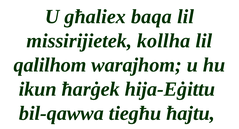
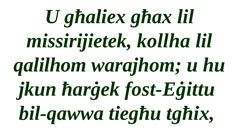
baqa: baqa -> għax
ikun: ikun -> jkun
hija-Eġittu: hija-Eġittu -> fost-Eġittu
ħajtu: ħajtu -> tgħix
